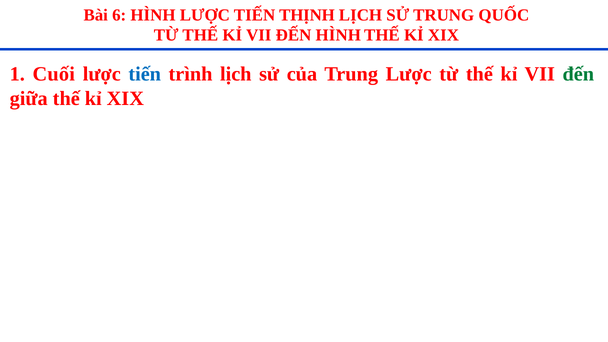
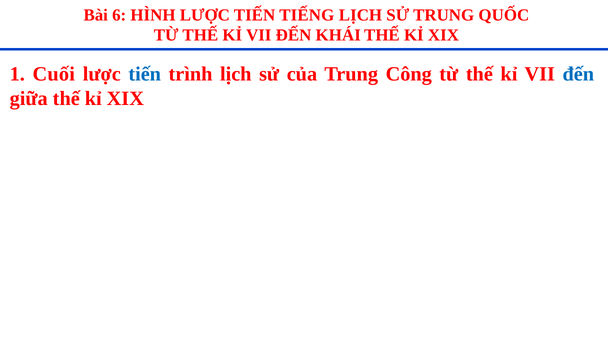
THỊNH: THỊNH -> TIẾNG
ĐẾN HÌNH: HÌNH -> KHÁI
Trung Lược: Lược -> Công
đến at (578, 74) colour: green -> blue
